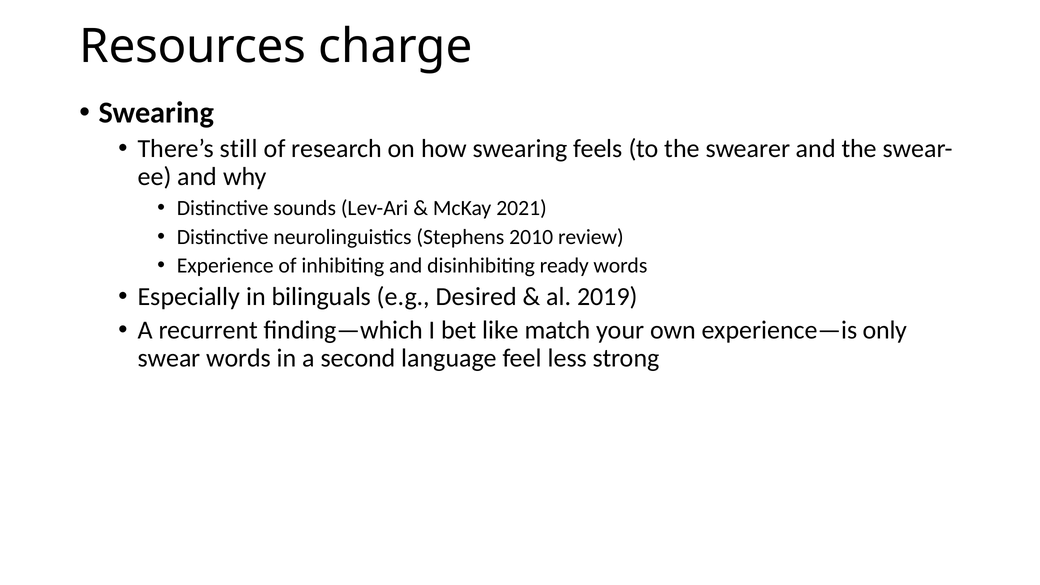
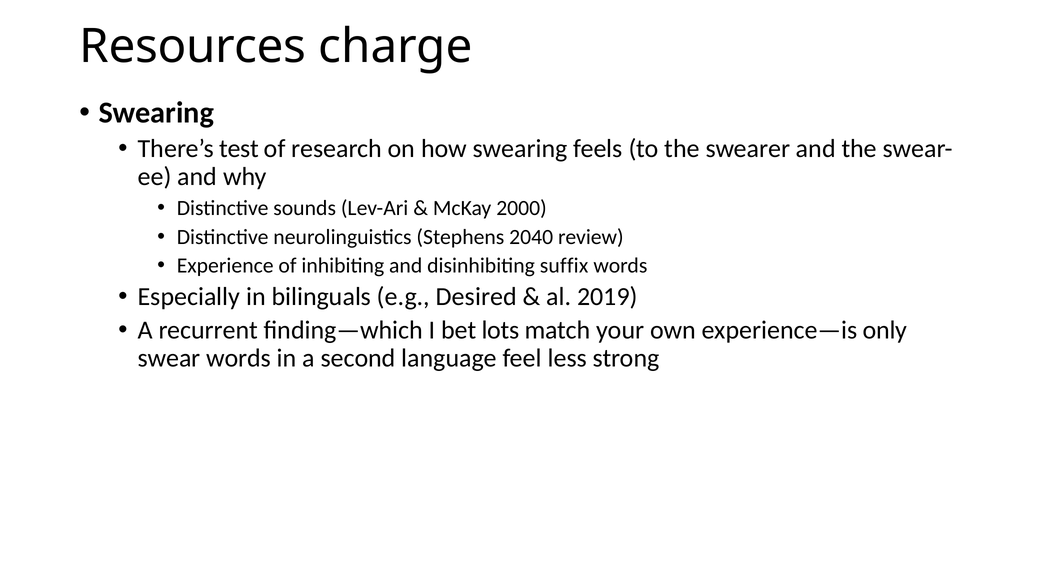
still: still -> test
2021: 2021 -> 2000
2010: 2010 -> 2040
ready: ready -> suffix
like: like -> lots
